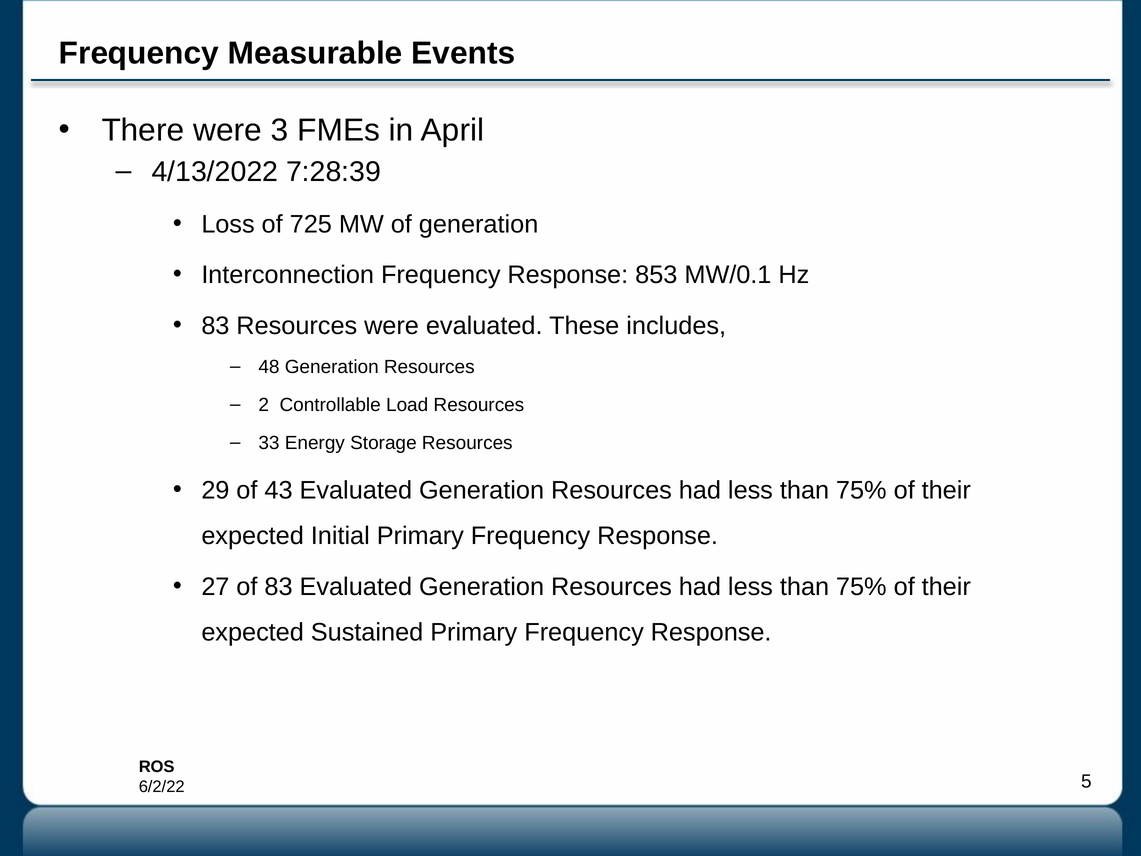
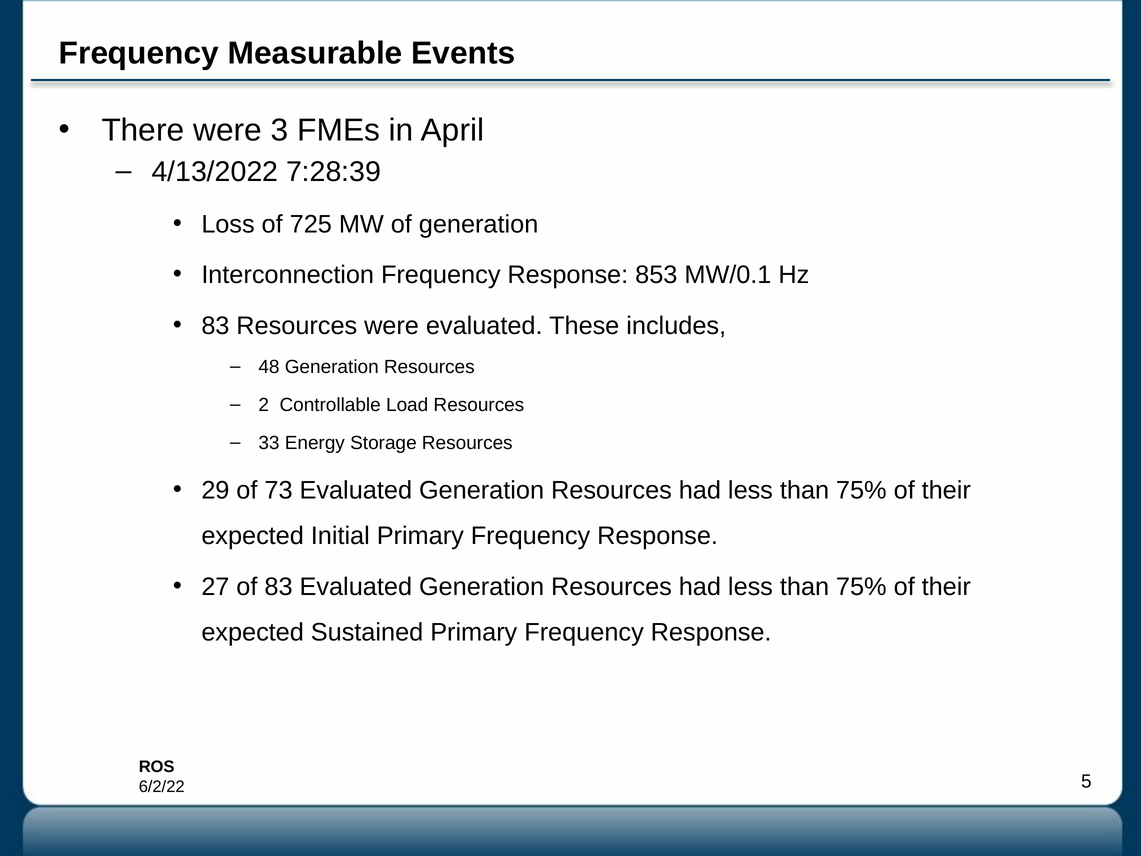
43: 43 -> 73
